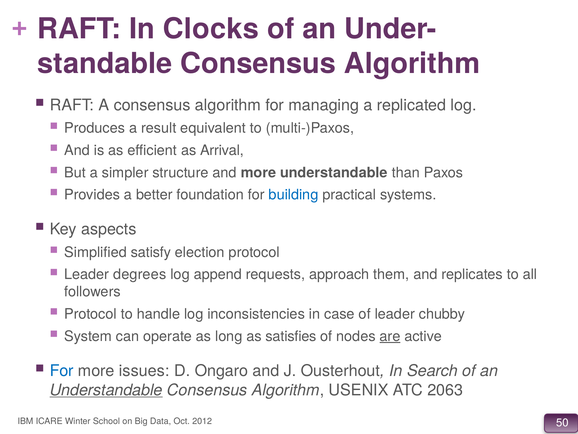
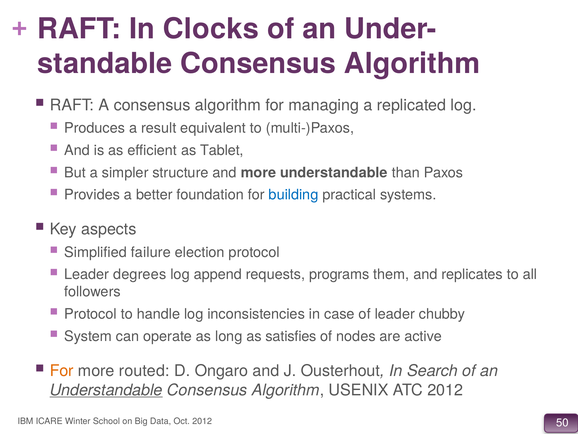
Arrival: Arrival -> Tablet
satisfy: satisfy -> failure
approach: approach -> programs
are underline: present -> none
For at (62, 370) colour: blue -> orange
issues: issues -> routed
ATC 2063: 2063 -> 2012
